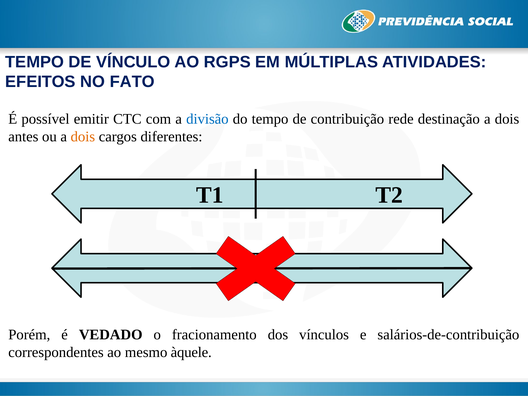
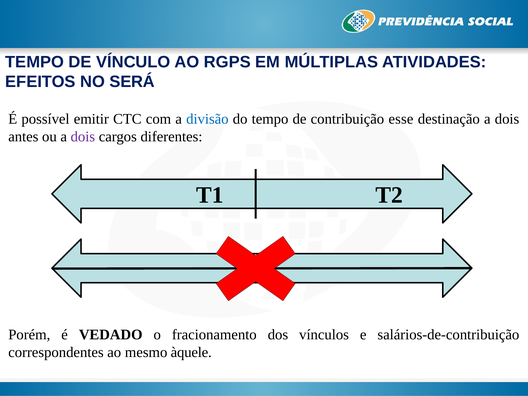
FATO: FATO -> SERÁ
rede: rede -> esse
dois at (83, 137) colour: orange -> purple
